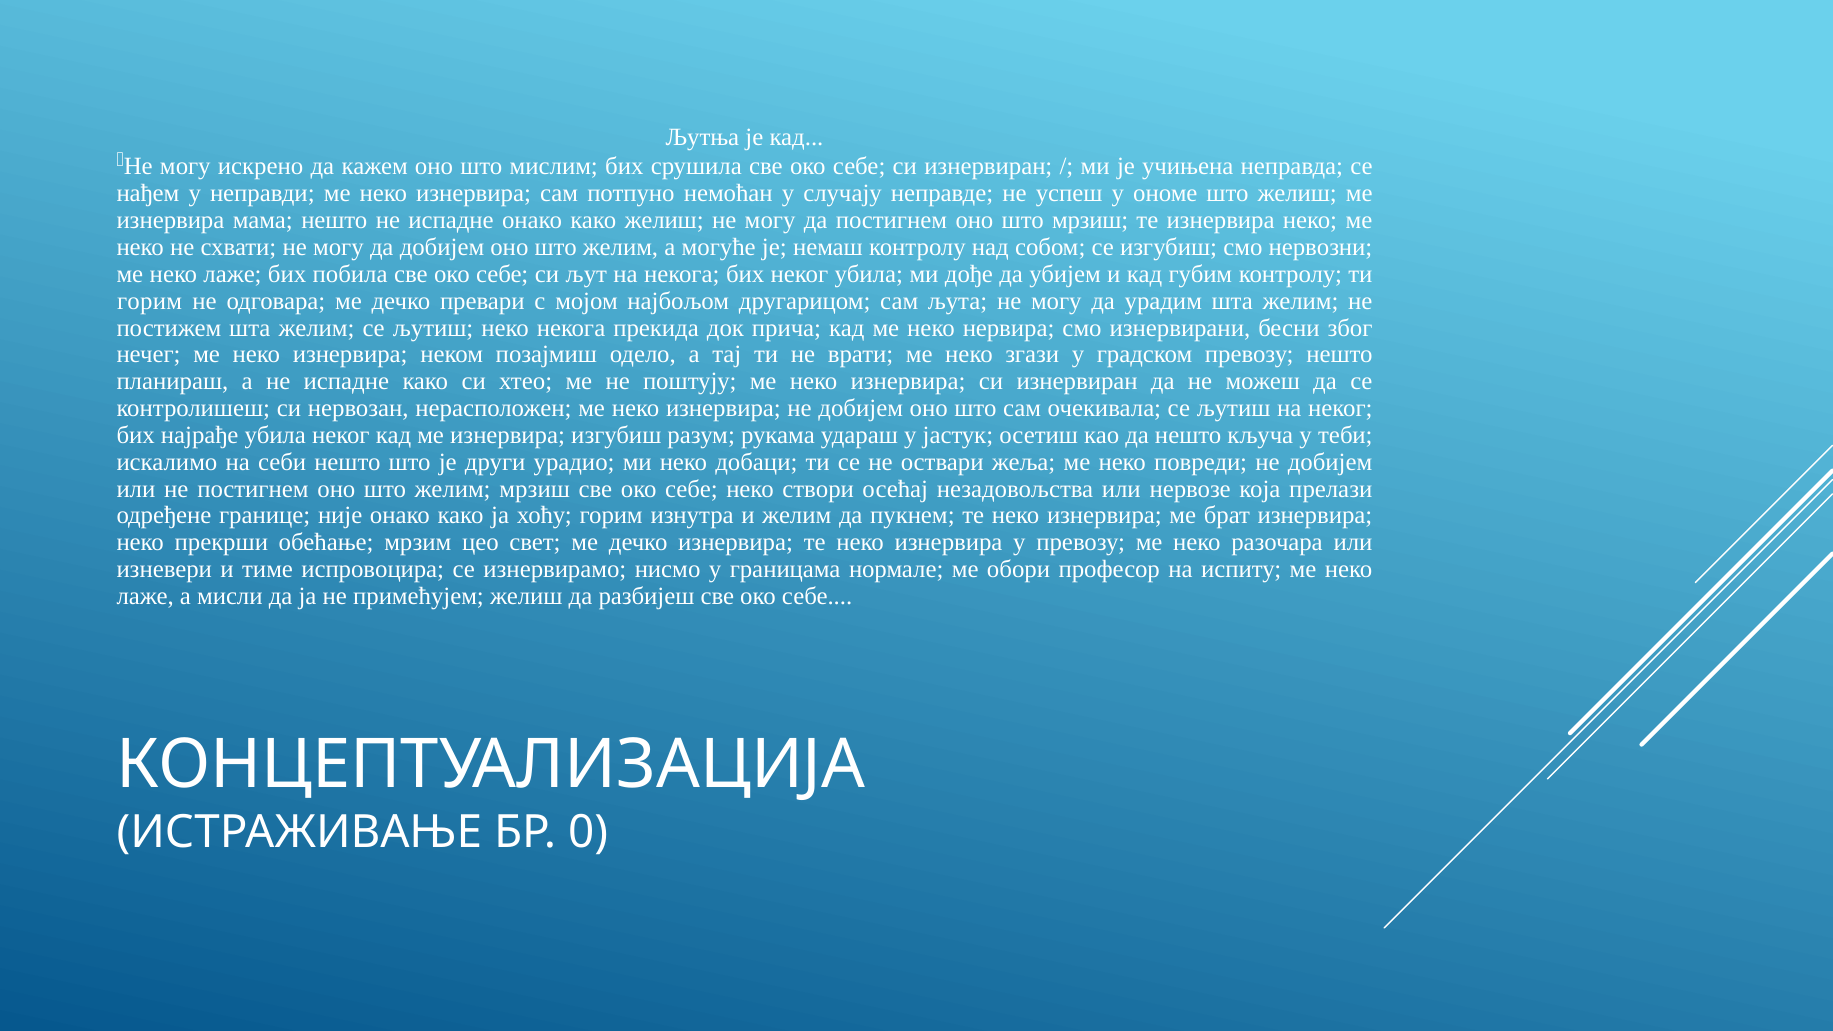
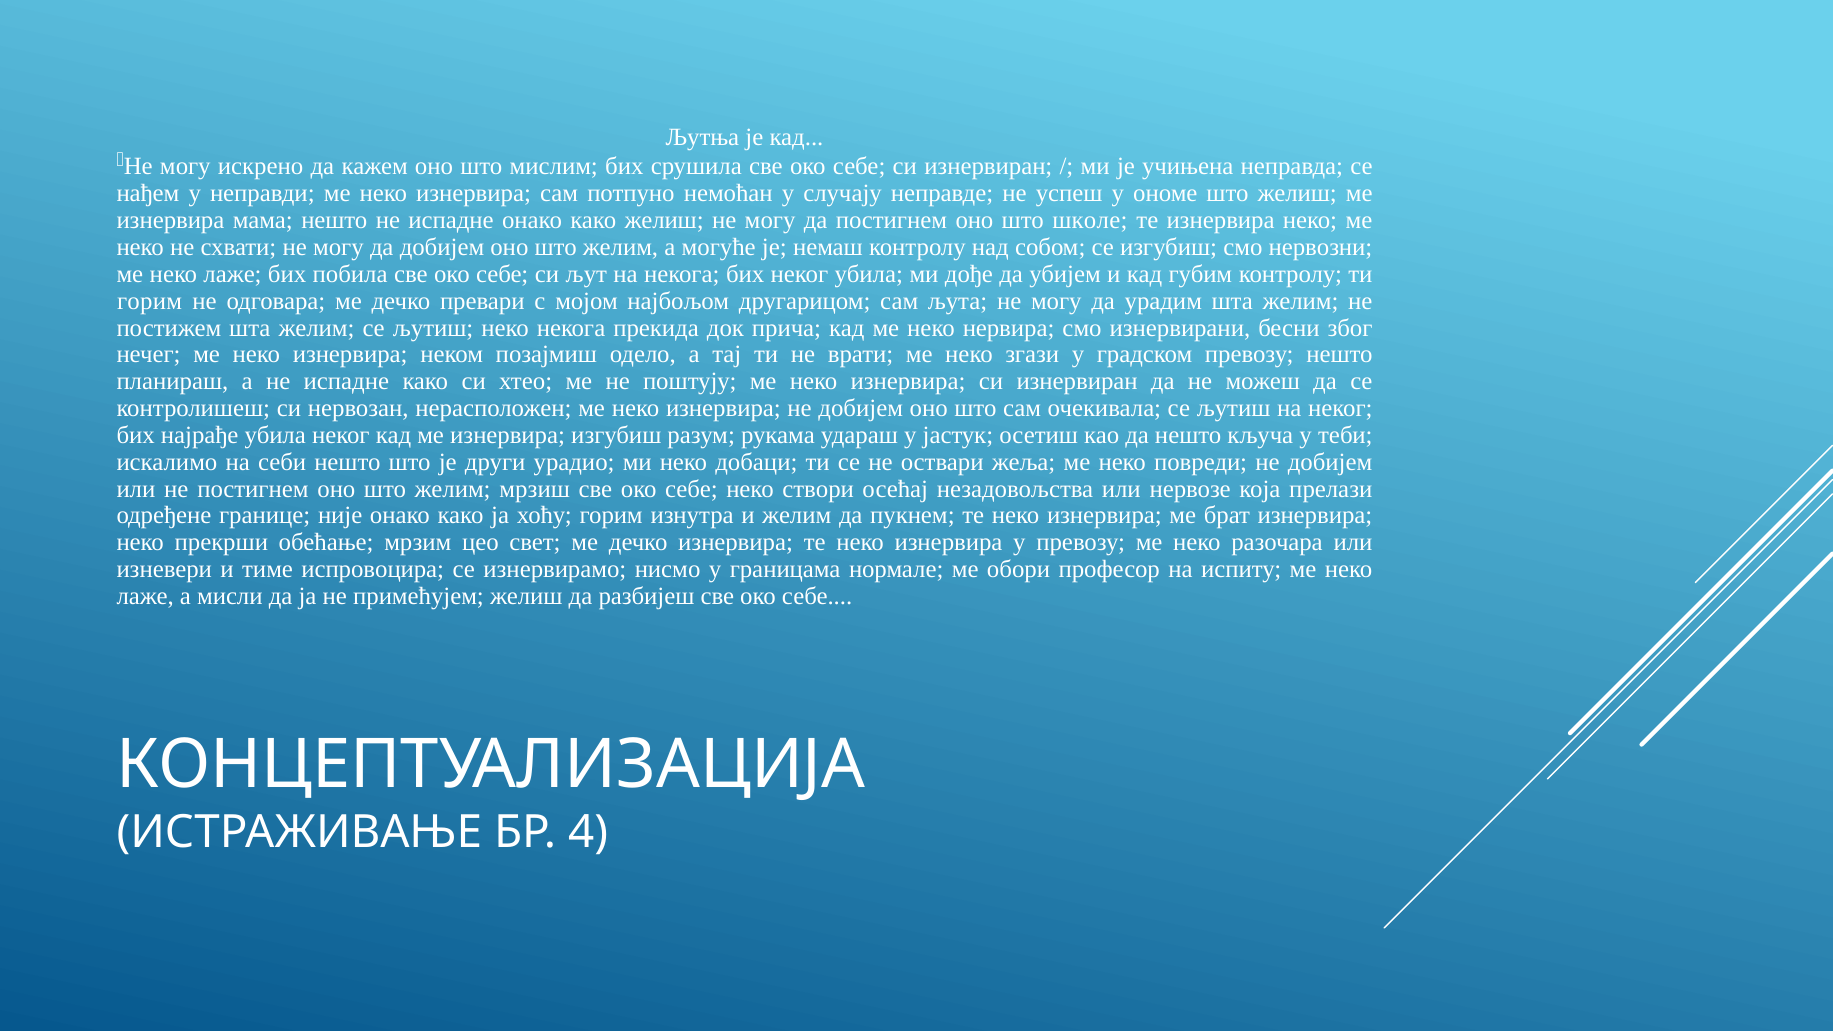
што мрзиш: мрзиш -> школе
0: 0 -> 4
